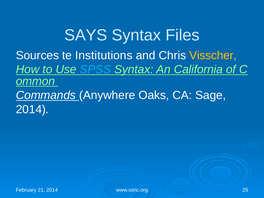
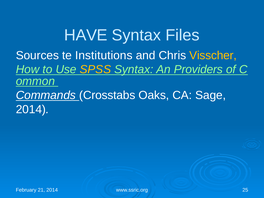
SAYS: SAYS -> HAVE
SPSS colour: light blue -> yellow
California: California -> Providers
Anywhere: Anywhere -> Crosstabs
